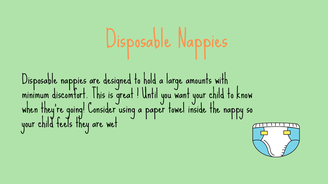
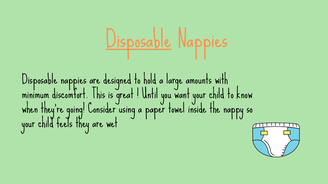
Disposable at (139, 40) underline: none -> present
